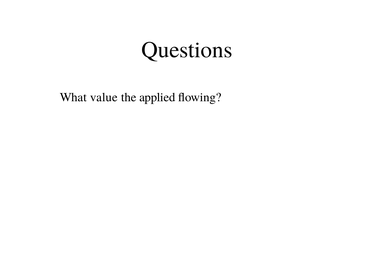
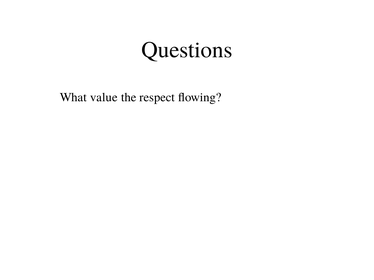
applied: applied -> respect
